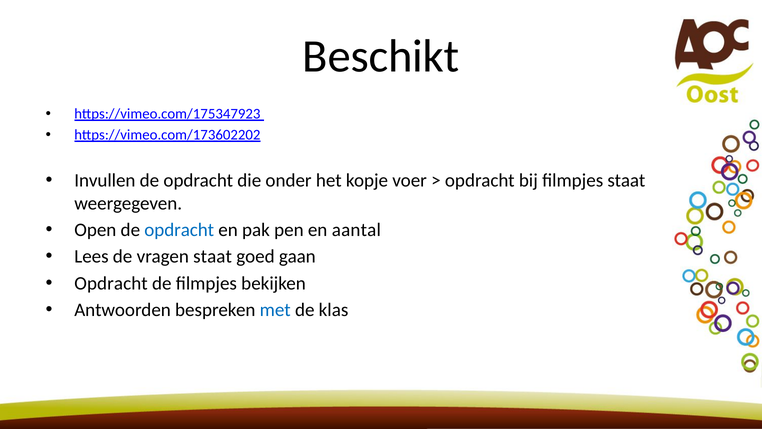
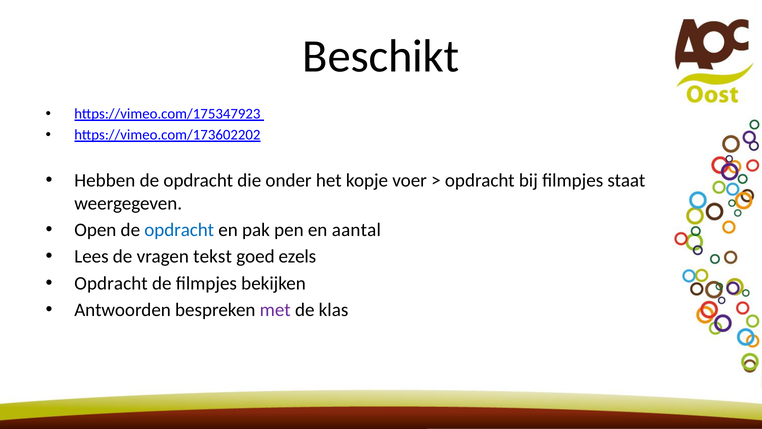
Invullen: Invullen -> Hebben
vragen staat: staat -> tekst
gaan: gaan -> ezels
met colour: blue -> purple
